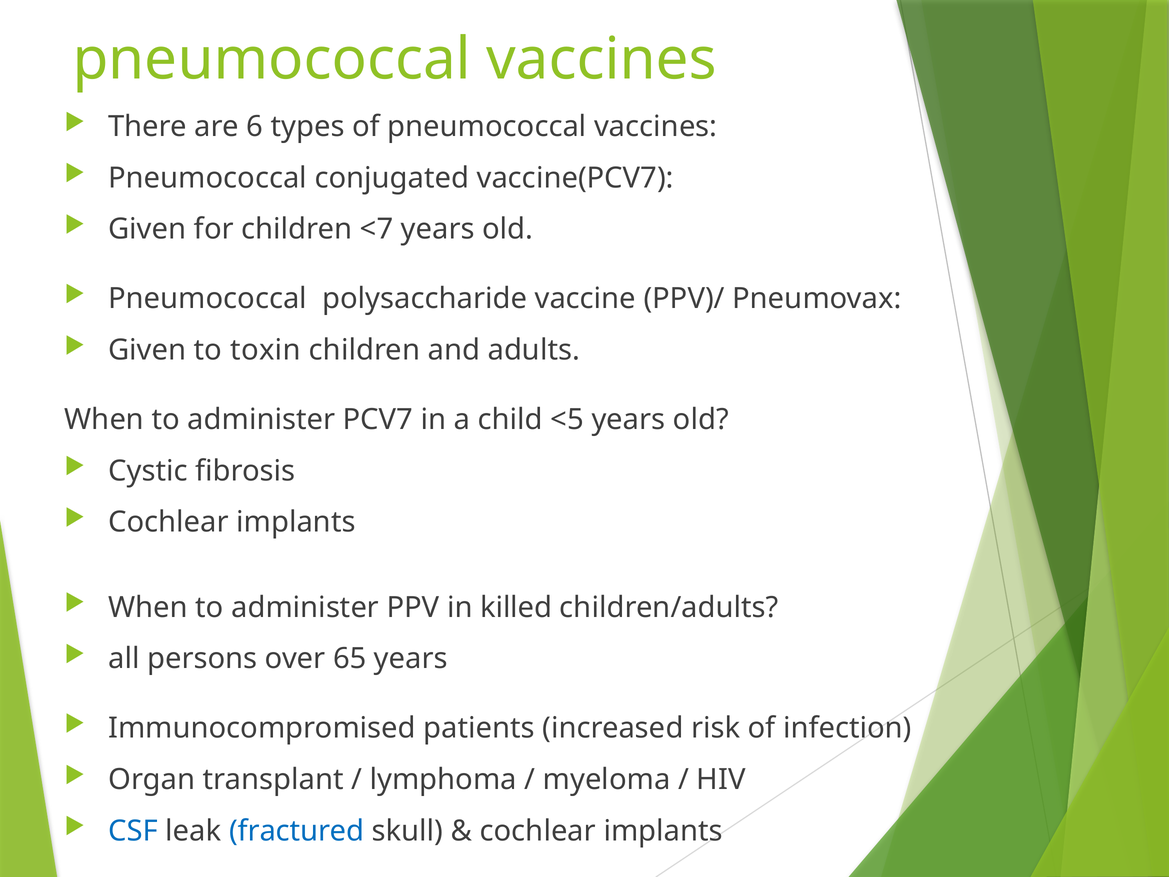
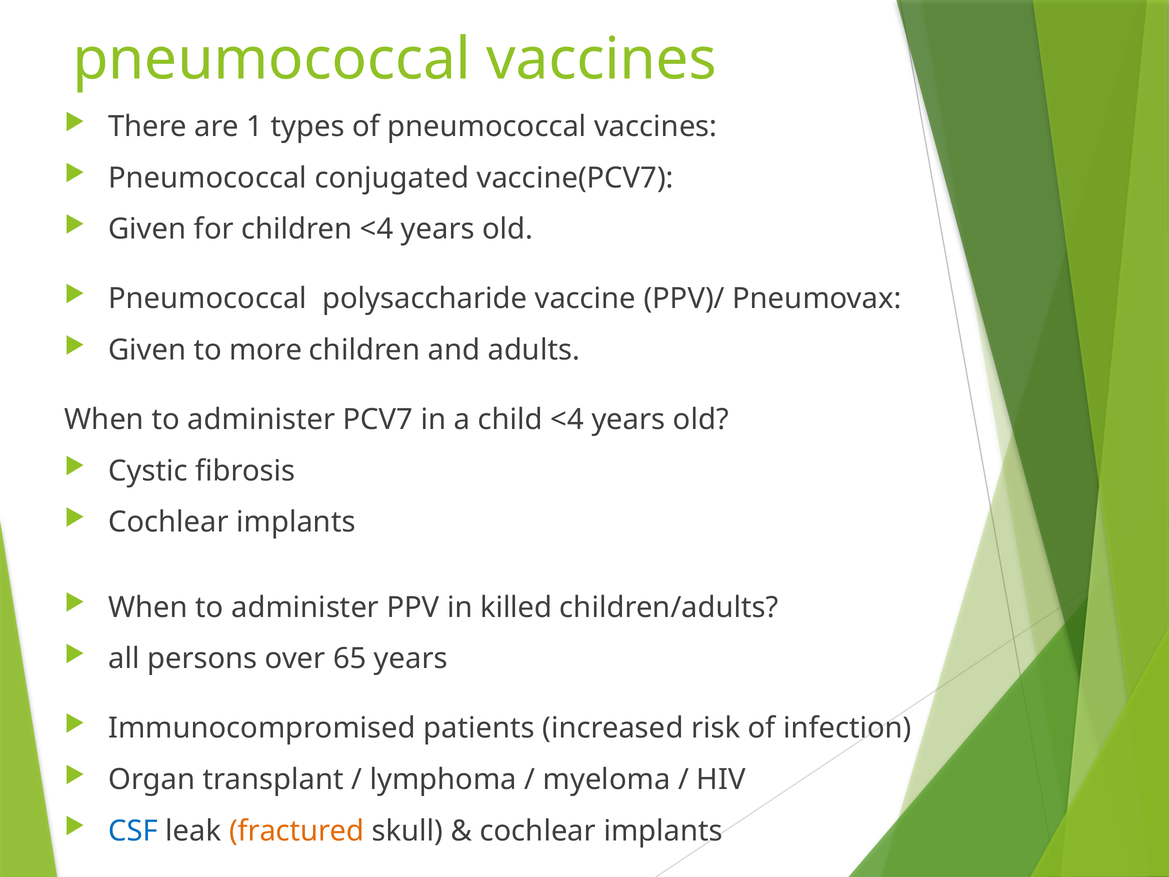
6: 6 -> 1
children <7: <7 -> <4
toxin: toxin -> more
child <5: <5 -> <4
fractured colour: blue -> orange
